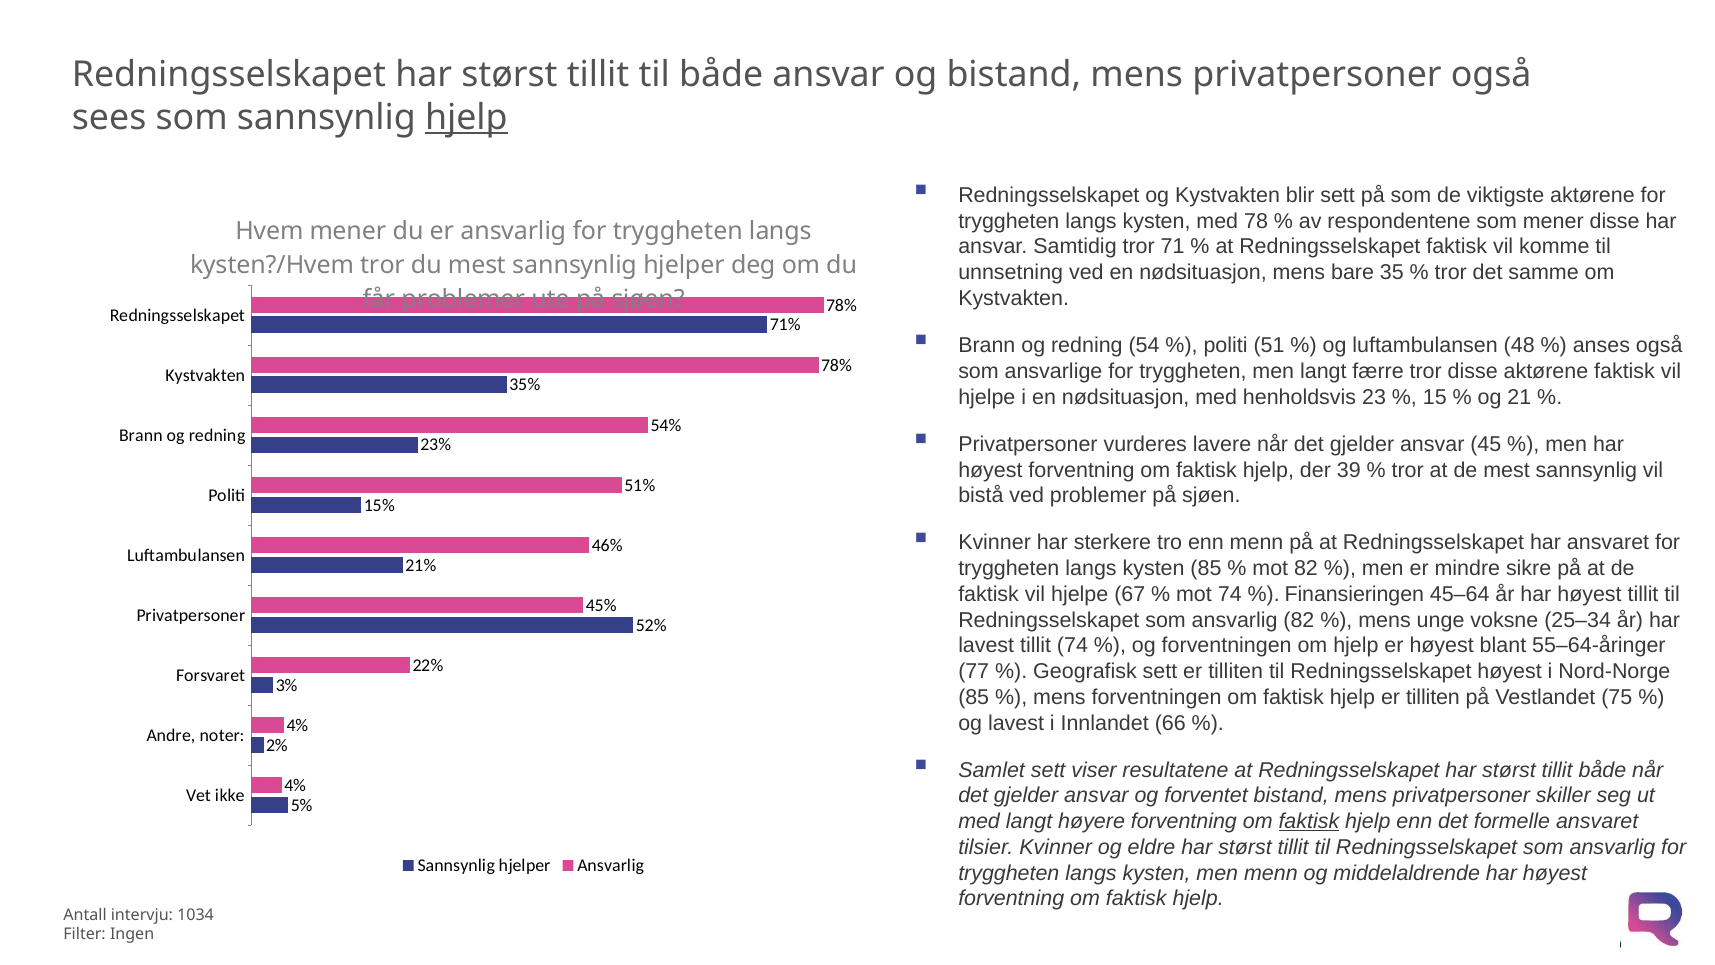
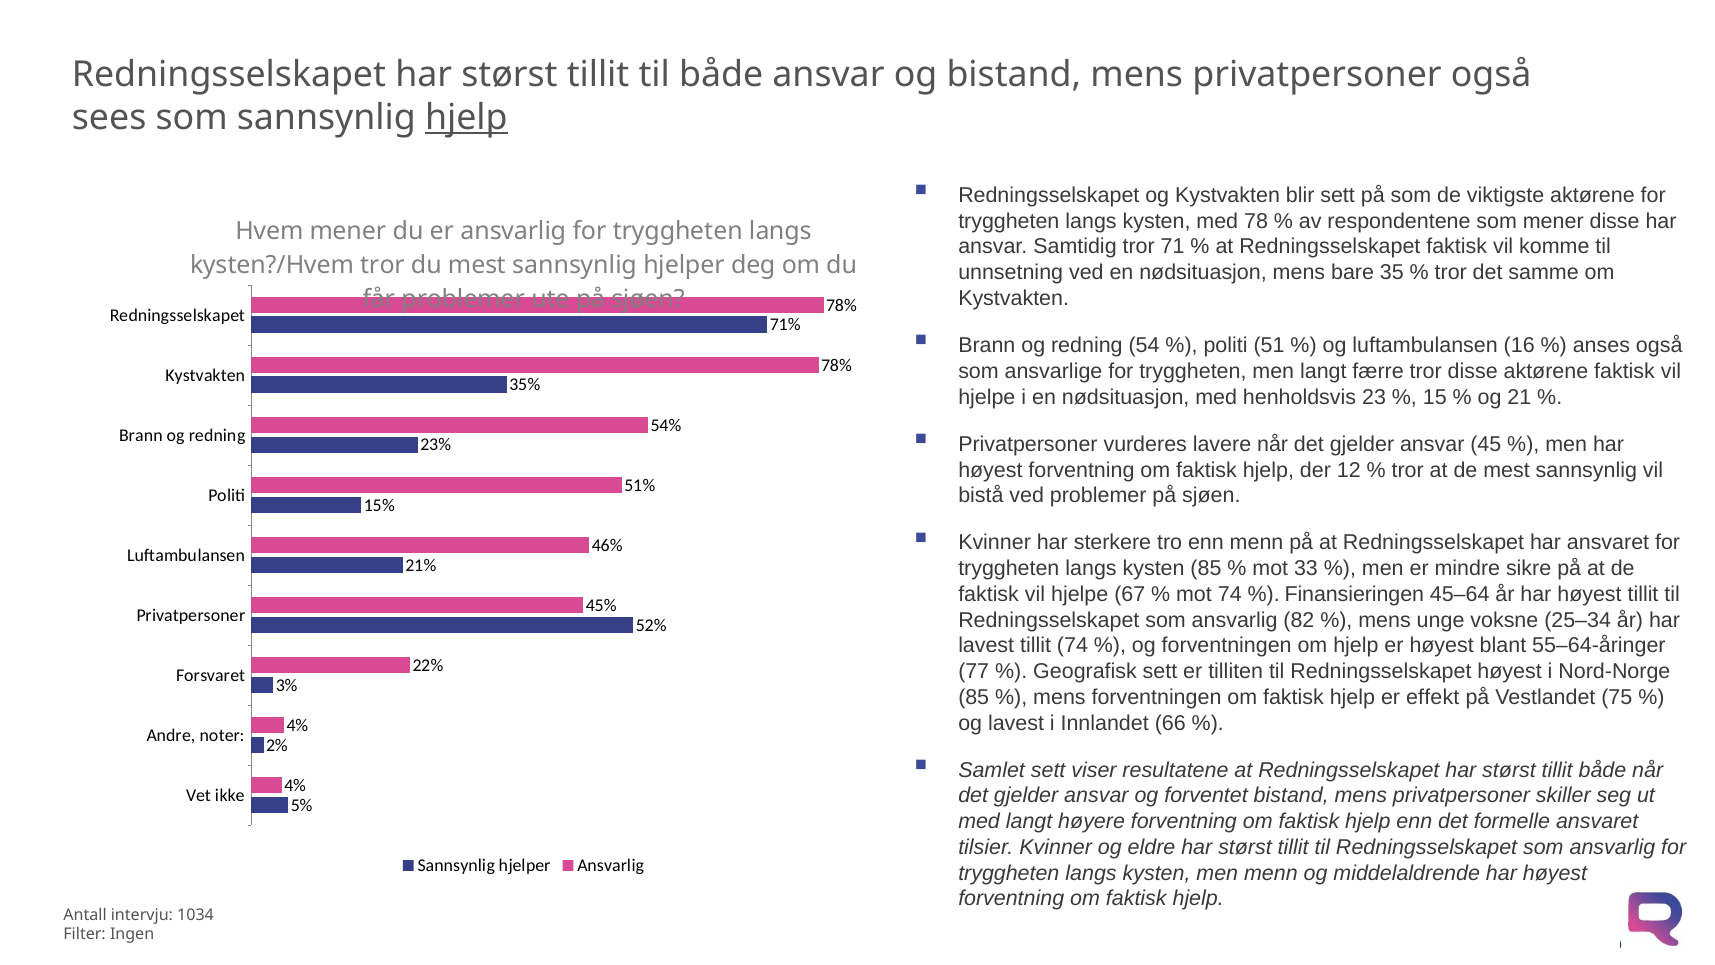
48: 48 -> 16
39: 39 -> 12
mot 82: 82 -> 33
hjelp er tilliten: tilliten -> effekt
faktisk at (1309, 821) underline: present -> none
